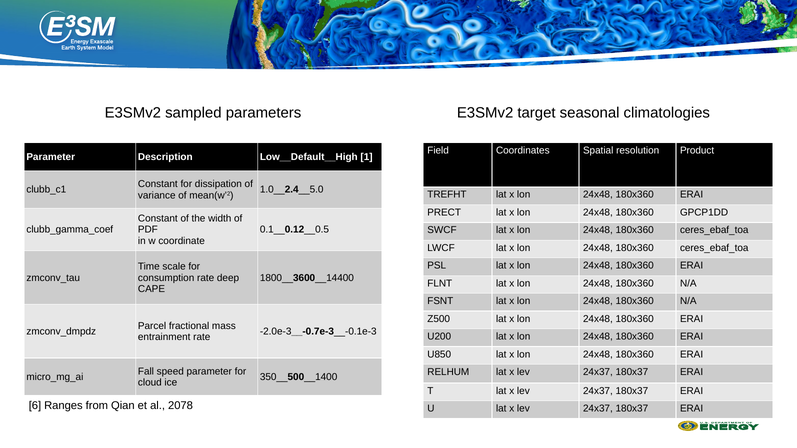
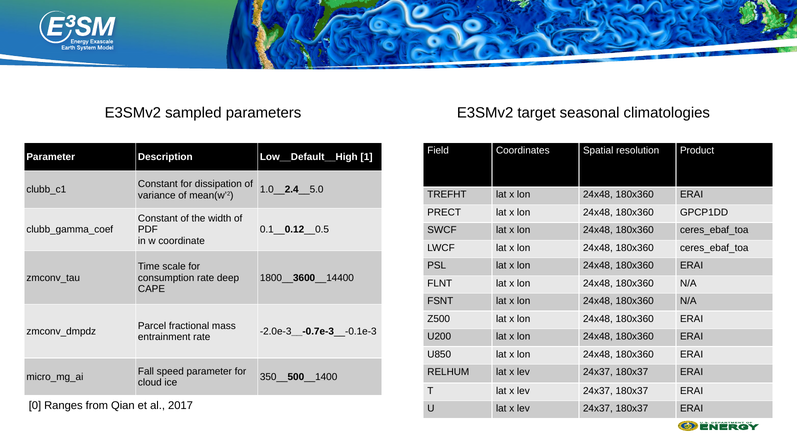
6: 6 -> 0
2078: 2078 -> 2017
